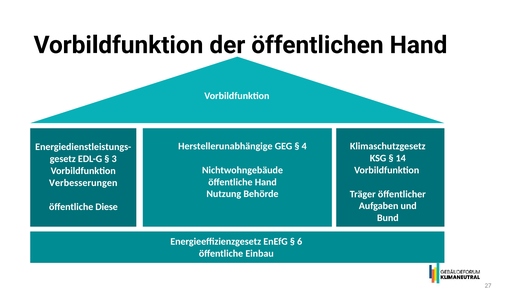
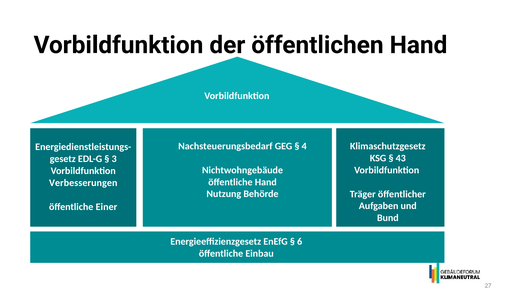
Herstellerunabhängige: Herstellerunabhängige -> Nachsteuerungsbedarf
14: 14 -> 43
Diese: Diese -> Einer
